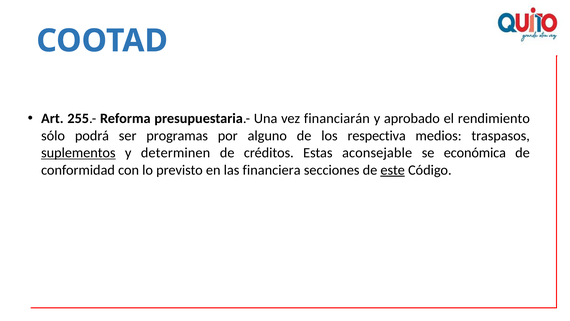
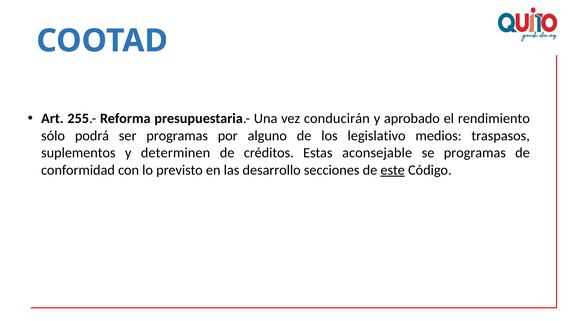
financiarán: financiarán -> conducirán
respectiva: respectiva -> legislativo
suplementos underline: present -> none
se económica: económica -> programas
financiera: financiera -> desarrollo
